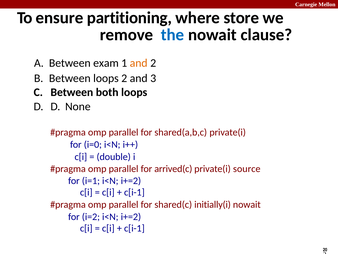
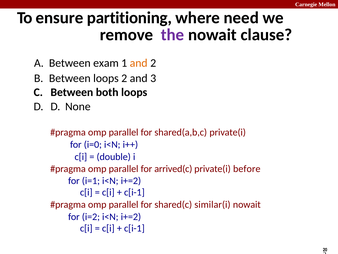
store: store -> need
the colour: blue -> purple
source: source -> before
initially(i: initially(i -> similar(i
